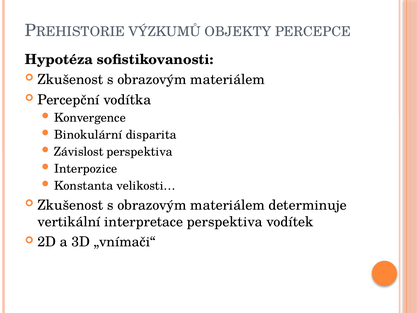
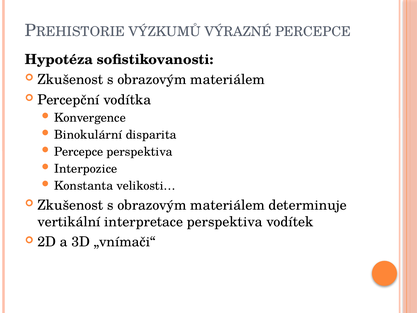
OBJEKTY: OBJEKTY -> VÝRAZNÉ
Závislost at (79, 152): Závislost -> Percepce
